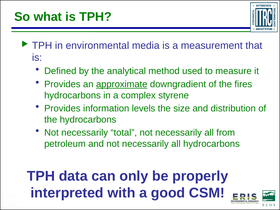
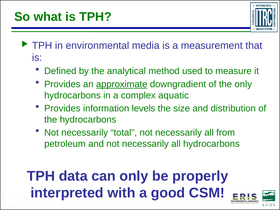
the fires: fires -> only
styrene: styrene -> aquatic
